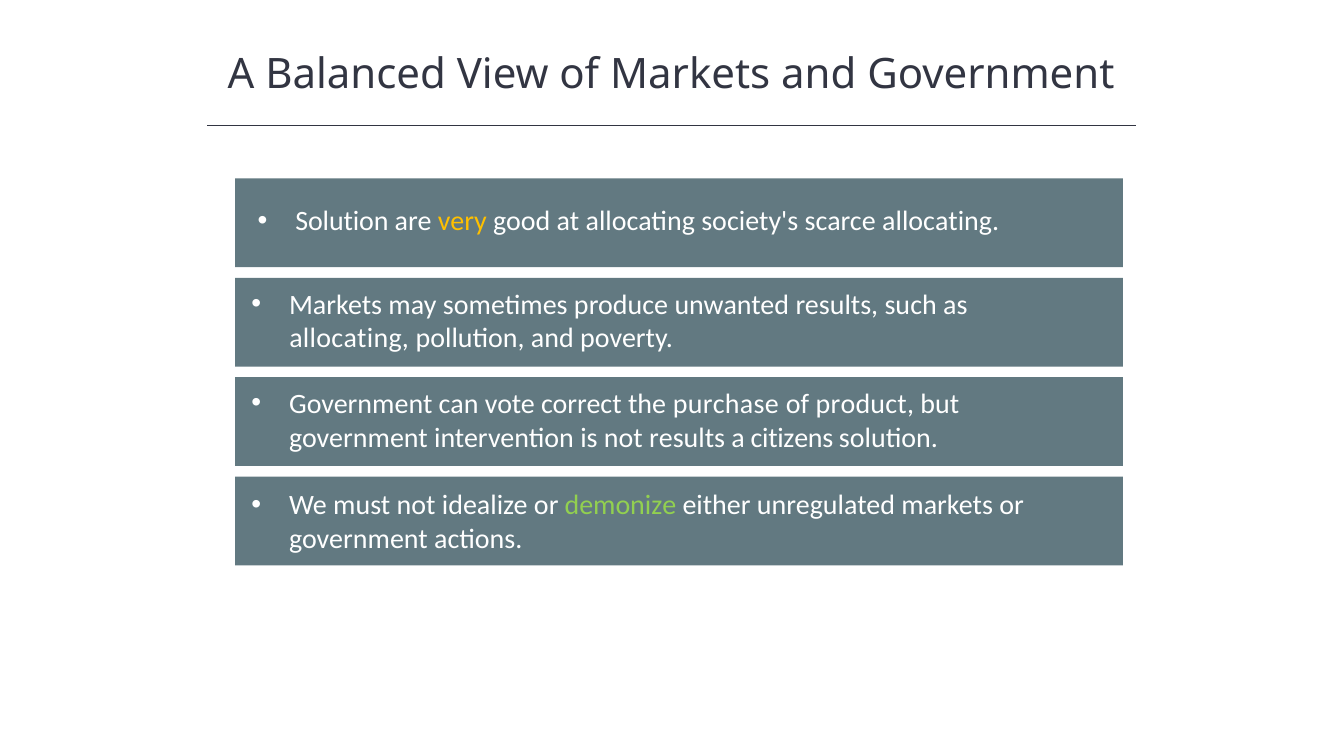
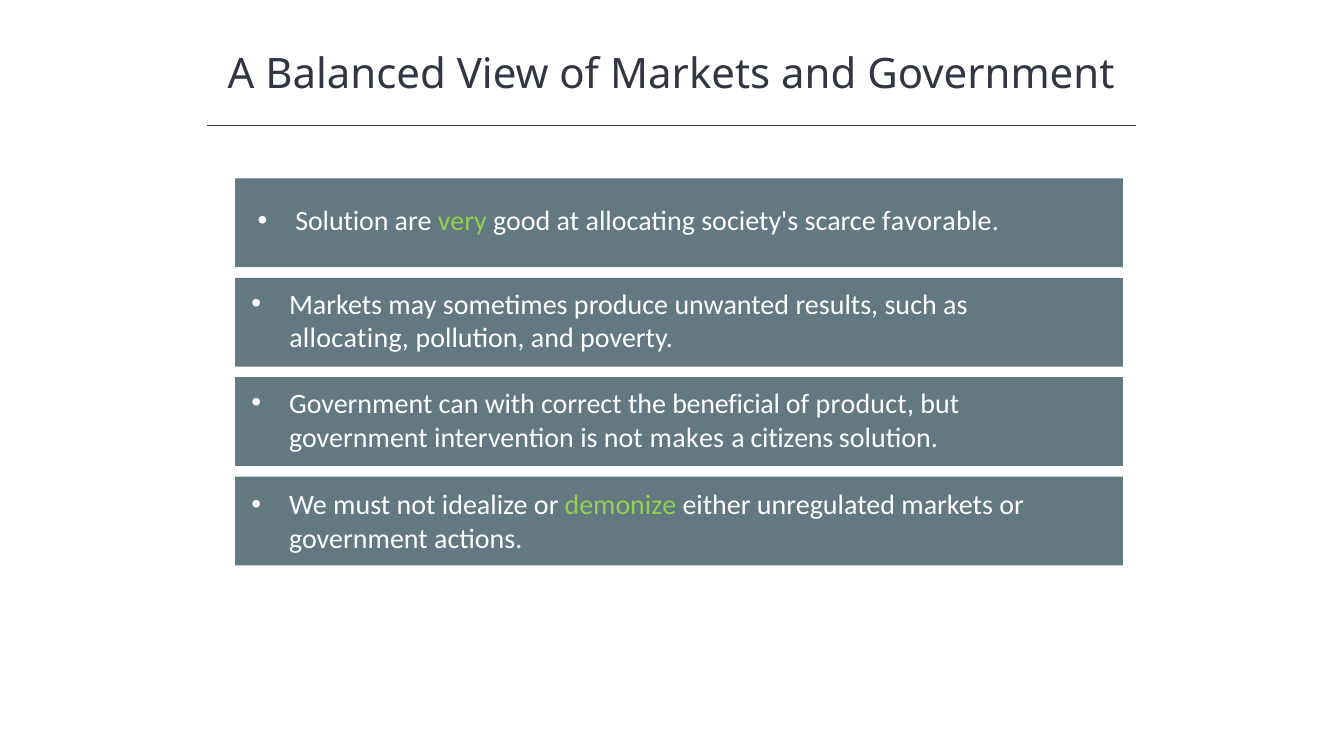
very colour: yellow -> light green
scarce allocating: allocating -> favorable
vote: vote -> with
purchase: purchase -> beneficial
not results: results -> makes
